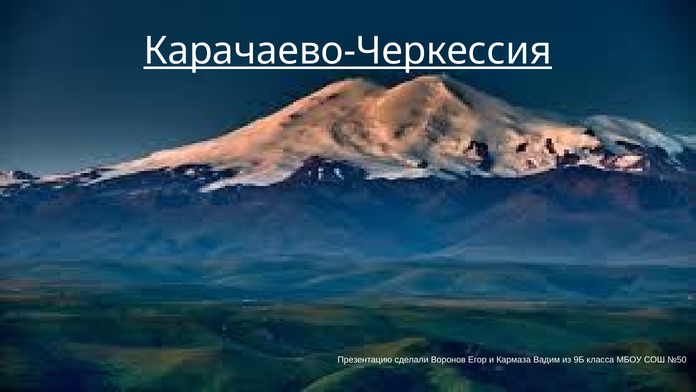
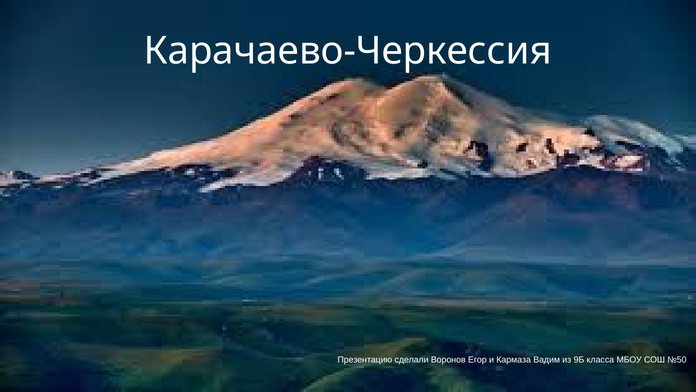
Карачаево-Черкессия underline: present -> none
